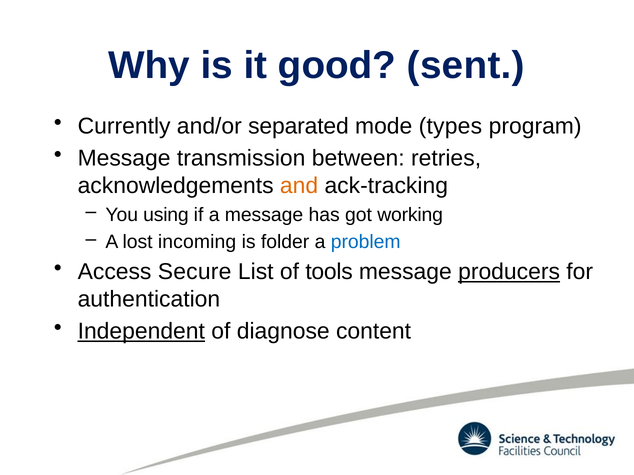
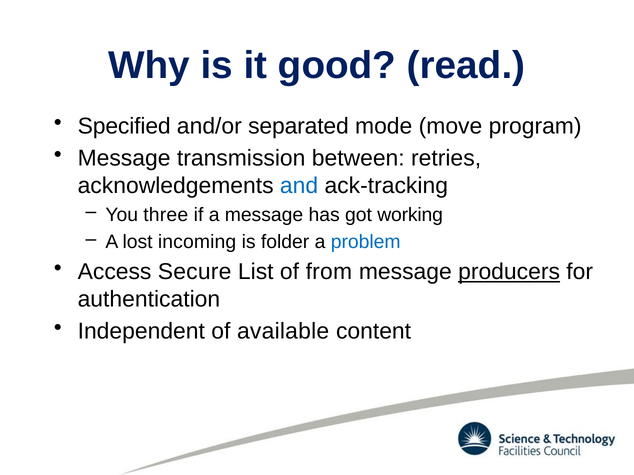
sent: sent -> read
Currently: Currently -> Specified
types: types -> move
and colour: orange -> blue
using: using -> three
tools: tools -> from
Independent underline: present -> none
diagnose: diagnose -> available
